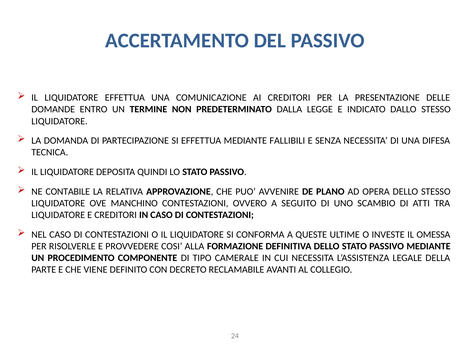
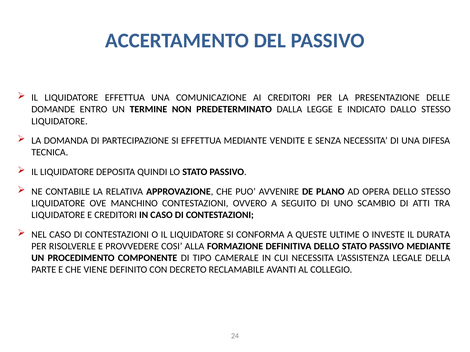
FALLIBILI: FALLIBILI -> VENDITE
OMESSA: OMESSA -> DURATA
